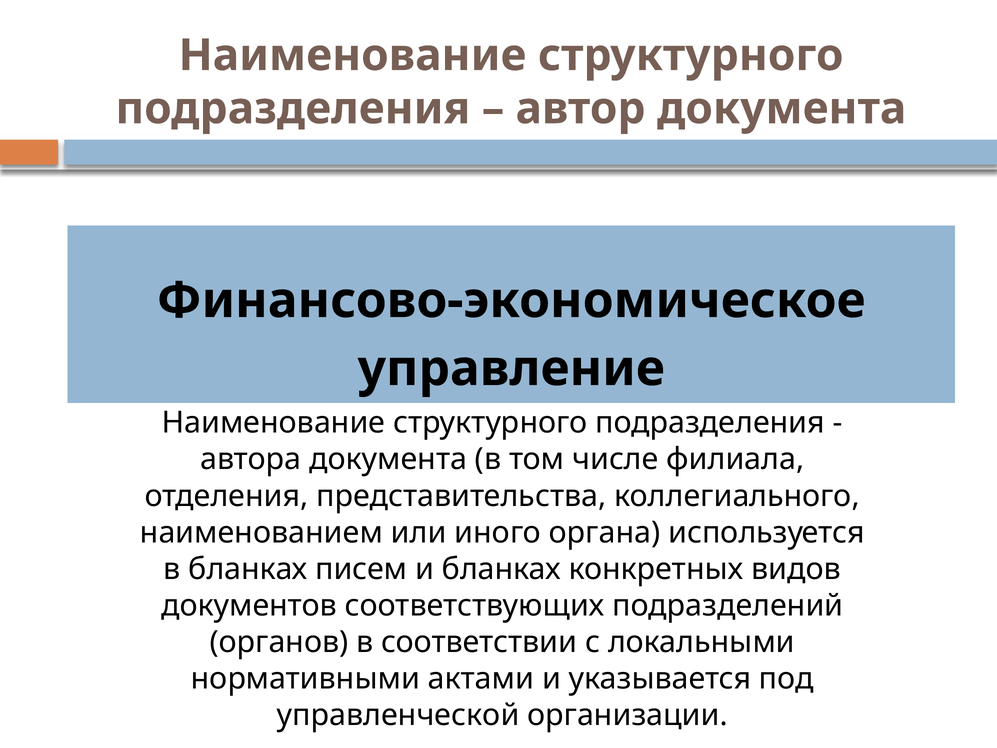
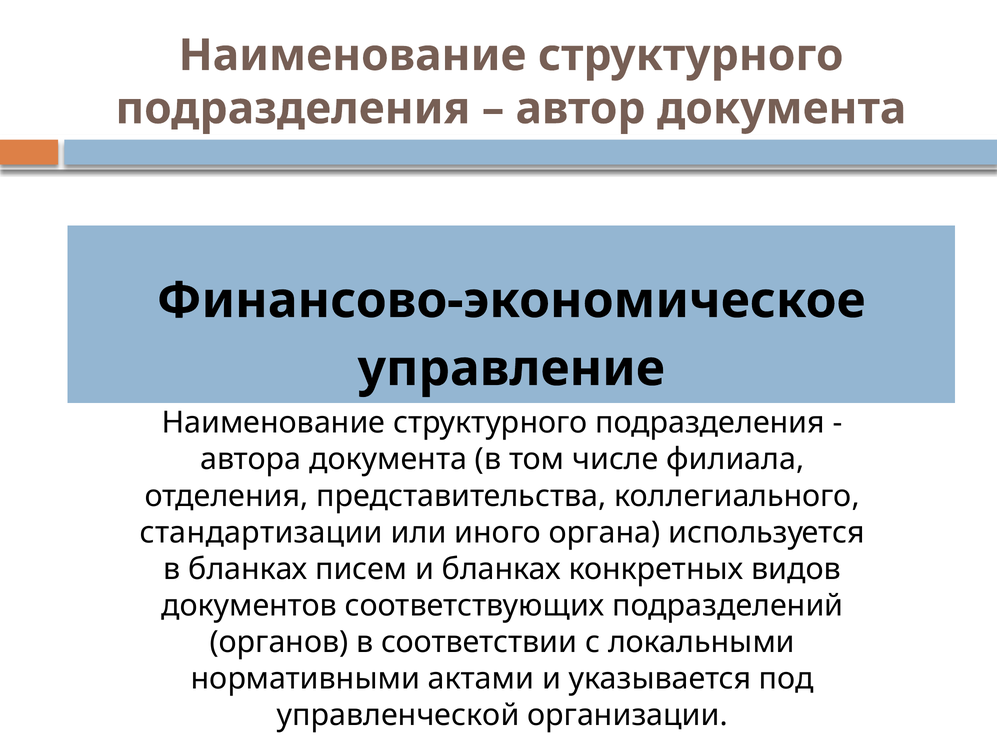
наименованием: наименованием -> стандартизации
